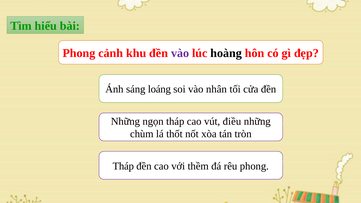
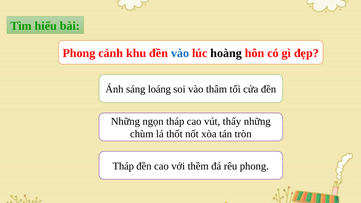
vào at (180, 53) colour: purple -> blue
nhân: nhân -> thâm
điều: điều -> thấy
